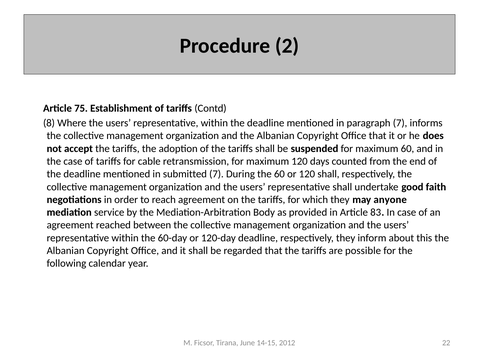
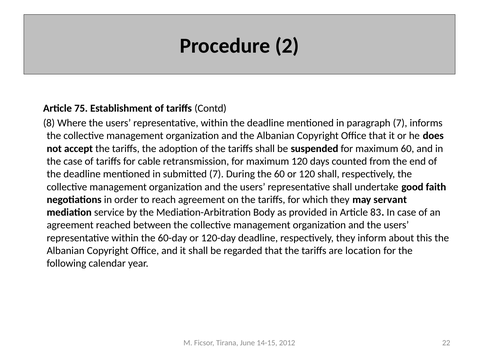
anyone: anyone -> servant
possible: possible -> location
